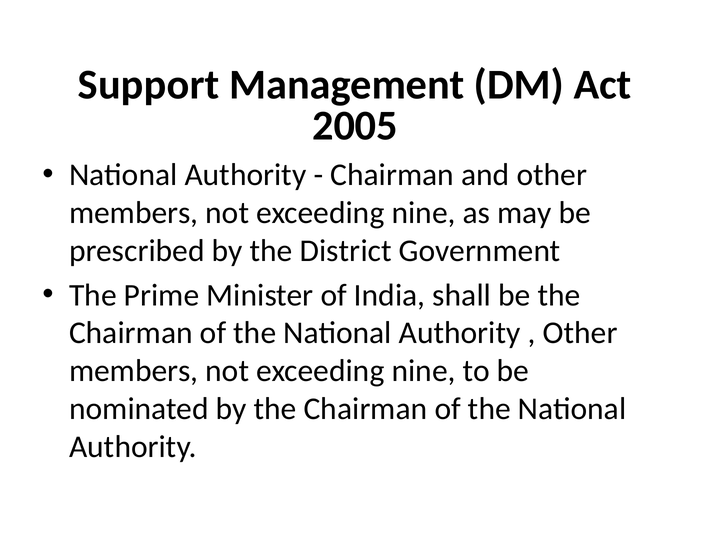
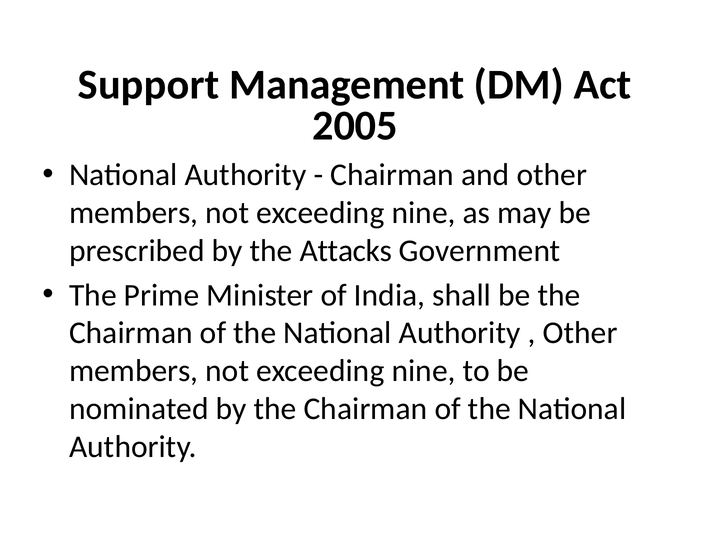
District: District -> Attacks
